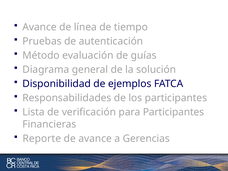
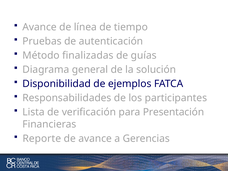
evaluación: evaluación -> finalizadas
para Participantes: Participantes -> Presentación
